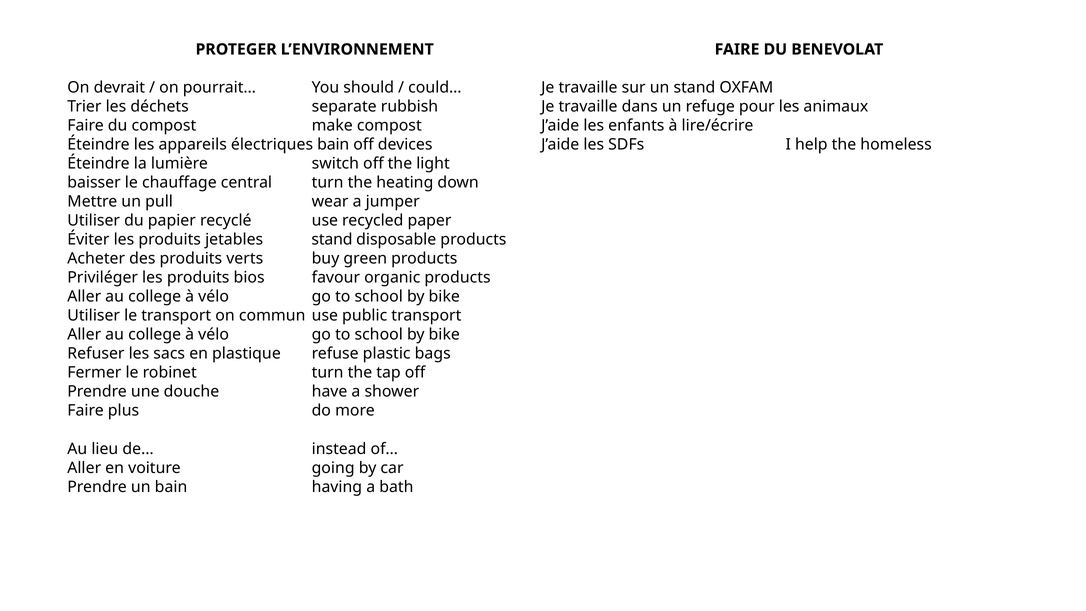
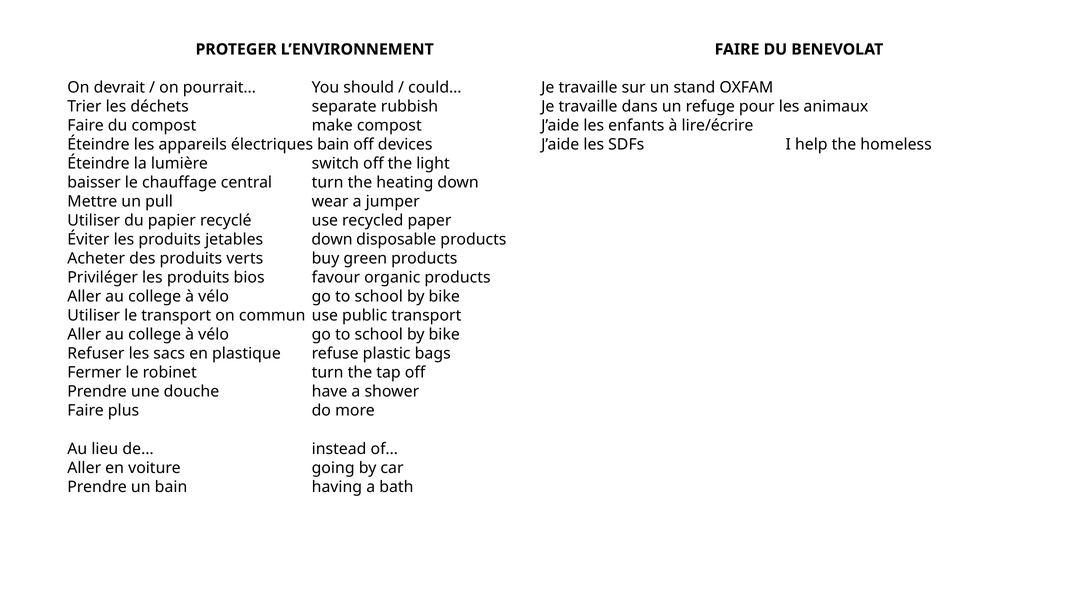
jetables stand: stand -> down
